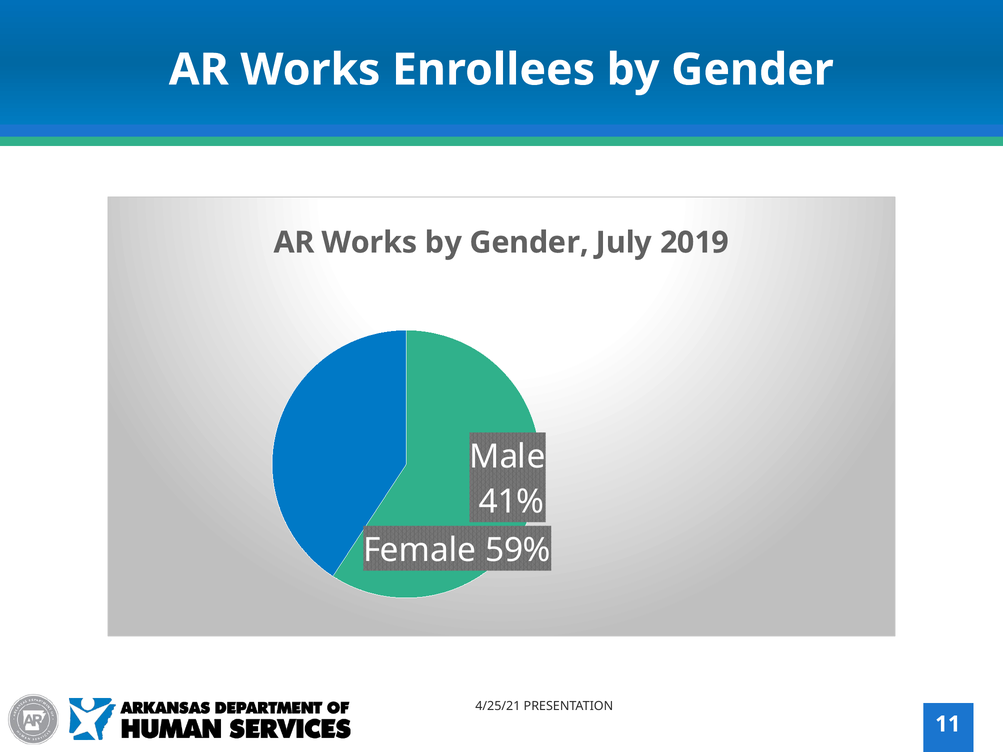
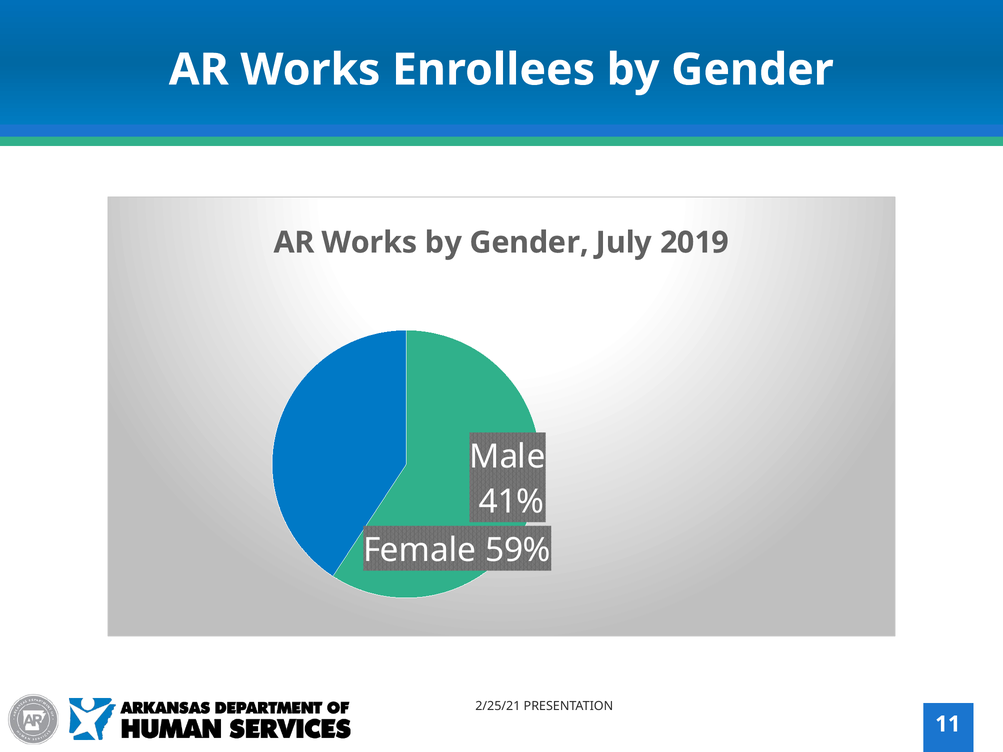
4/25/21: 4/25/21 -> 2/25/21
